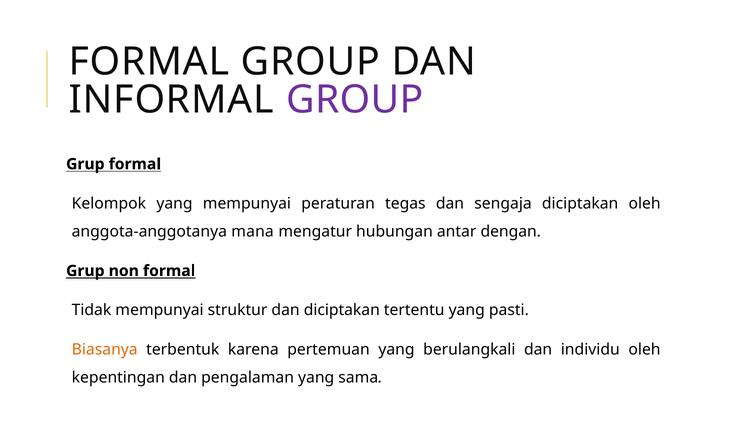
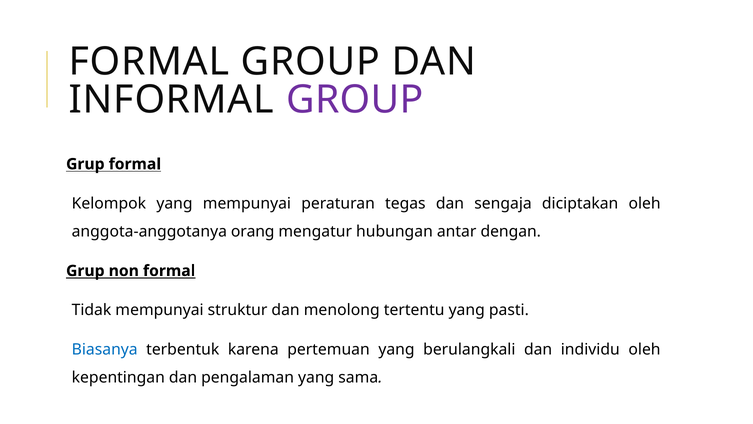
mana: mana -> orang
dan diciptakan: diciptakan -> menolong
Biasanya colour: orange -> blue
